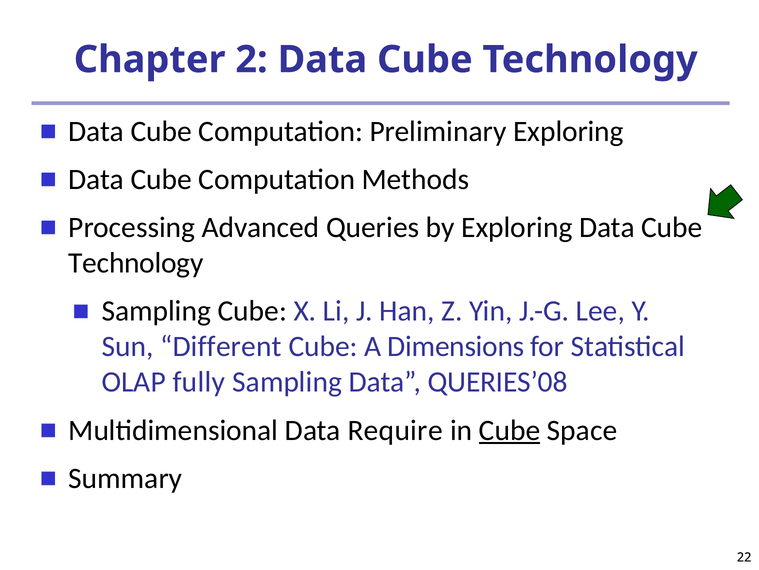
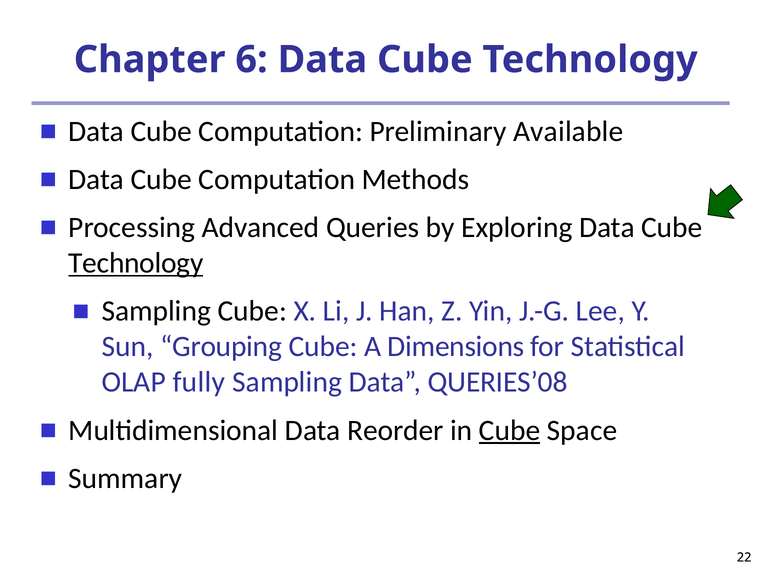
2: 2 -> 6
Preliminary Exploring: Exploring -> Available
Technology at (136, 263) underline: none -> present
Different: Different -> Grouping
Require: Require -> Reorder
